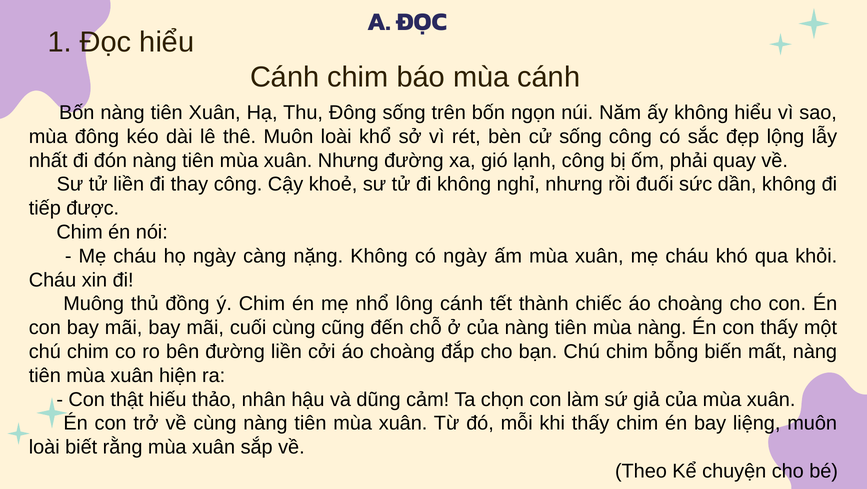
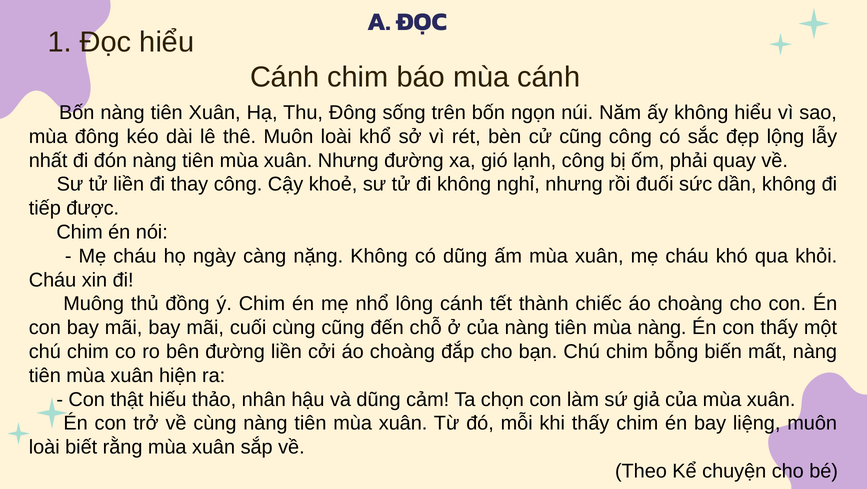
cử sống: sống -> cũng
có ngày: ngày -> dũng
